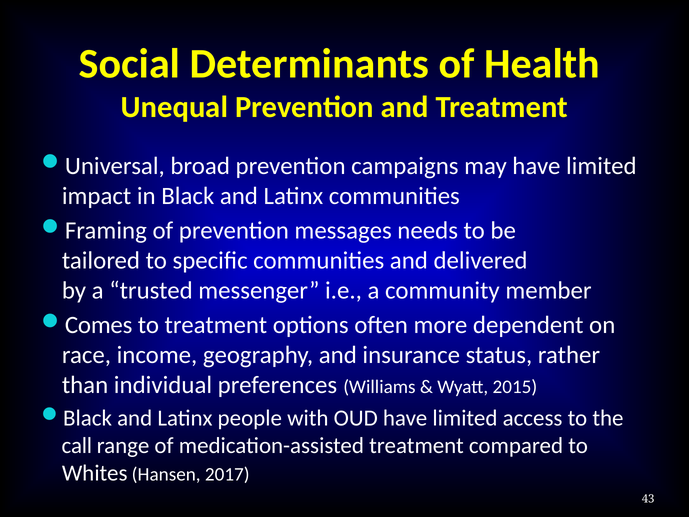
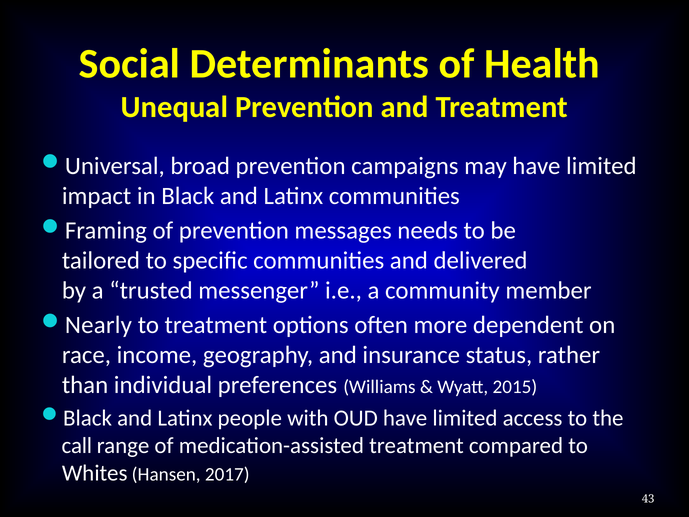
Comes: Comes -> Nearly
